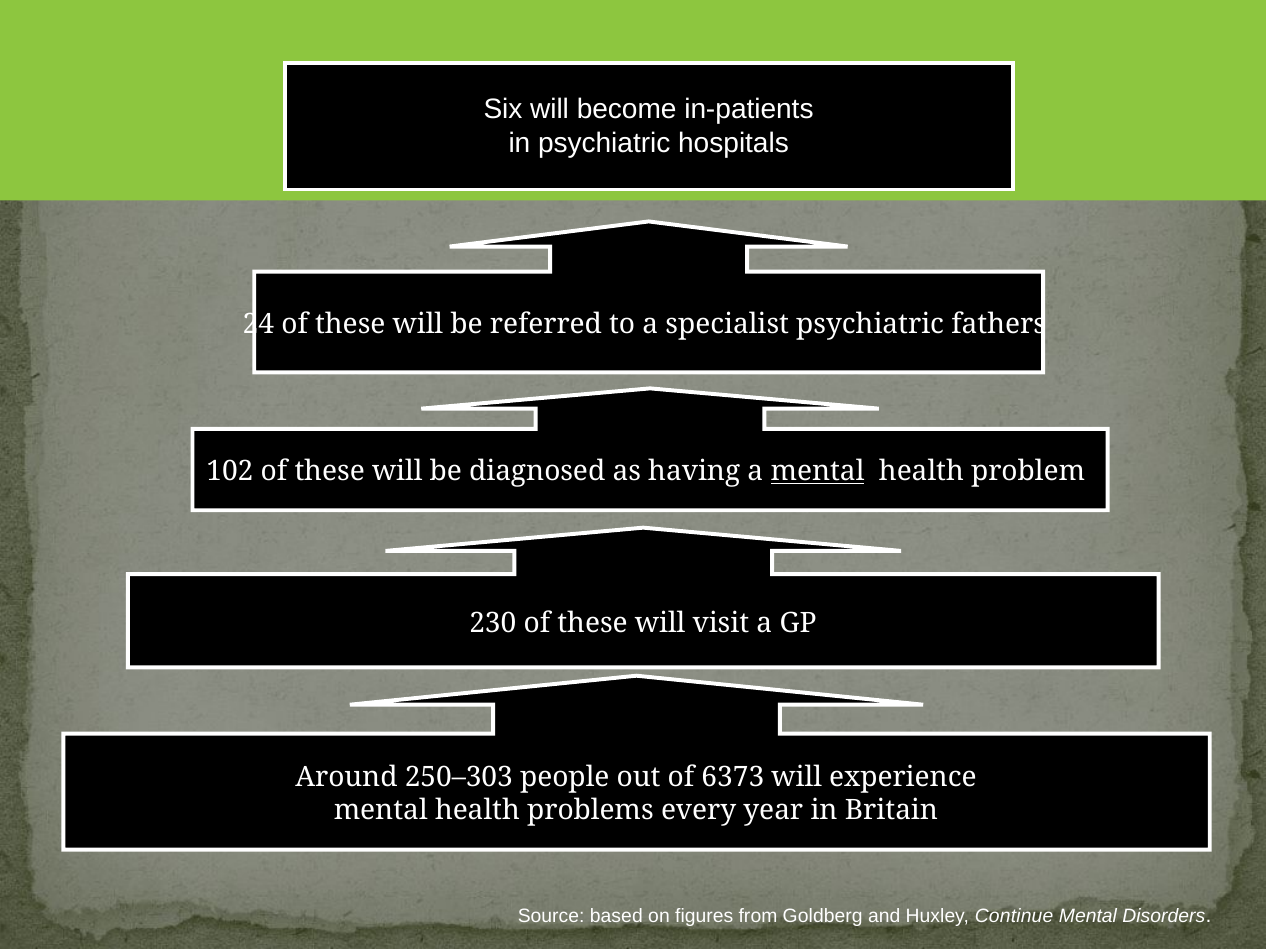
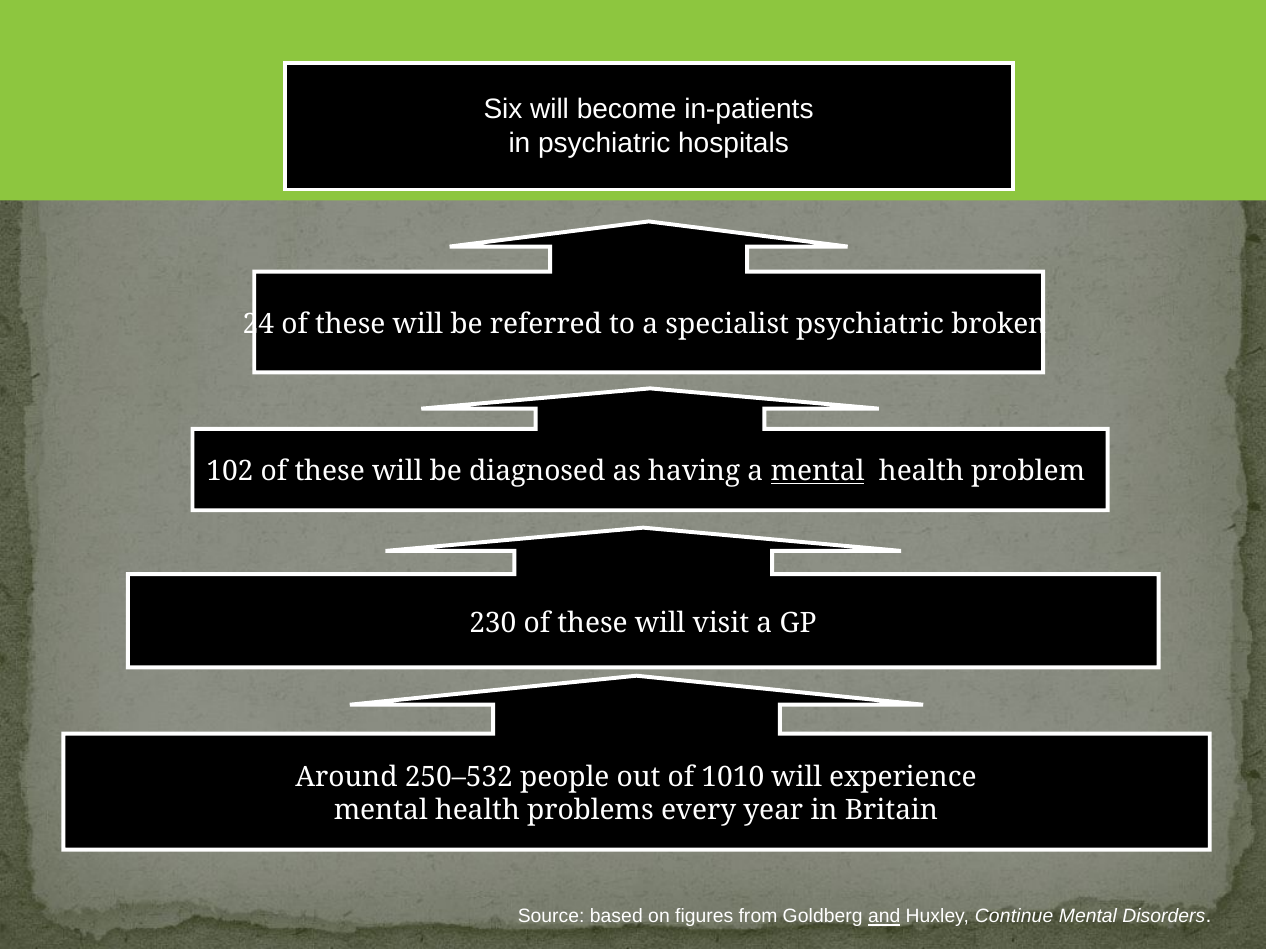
fathers: fathers -> broken
250–303: 250–303 -> 250–532
6373: 6373 -> 1010
and underline: none -> present
